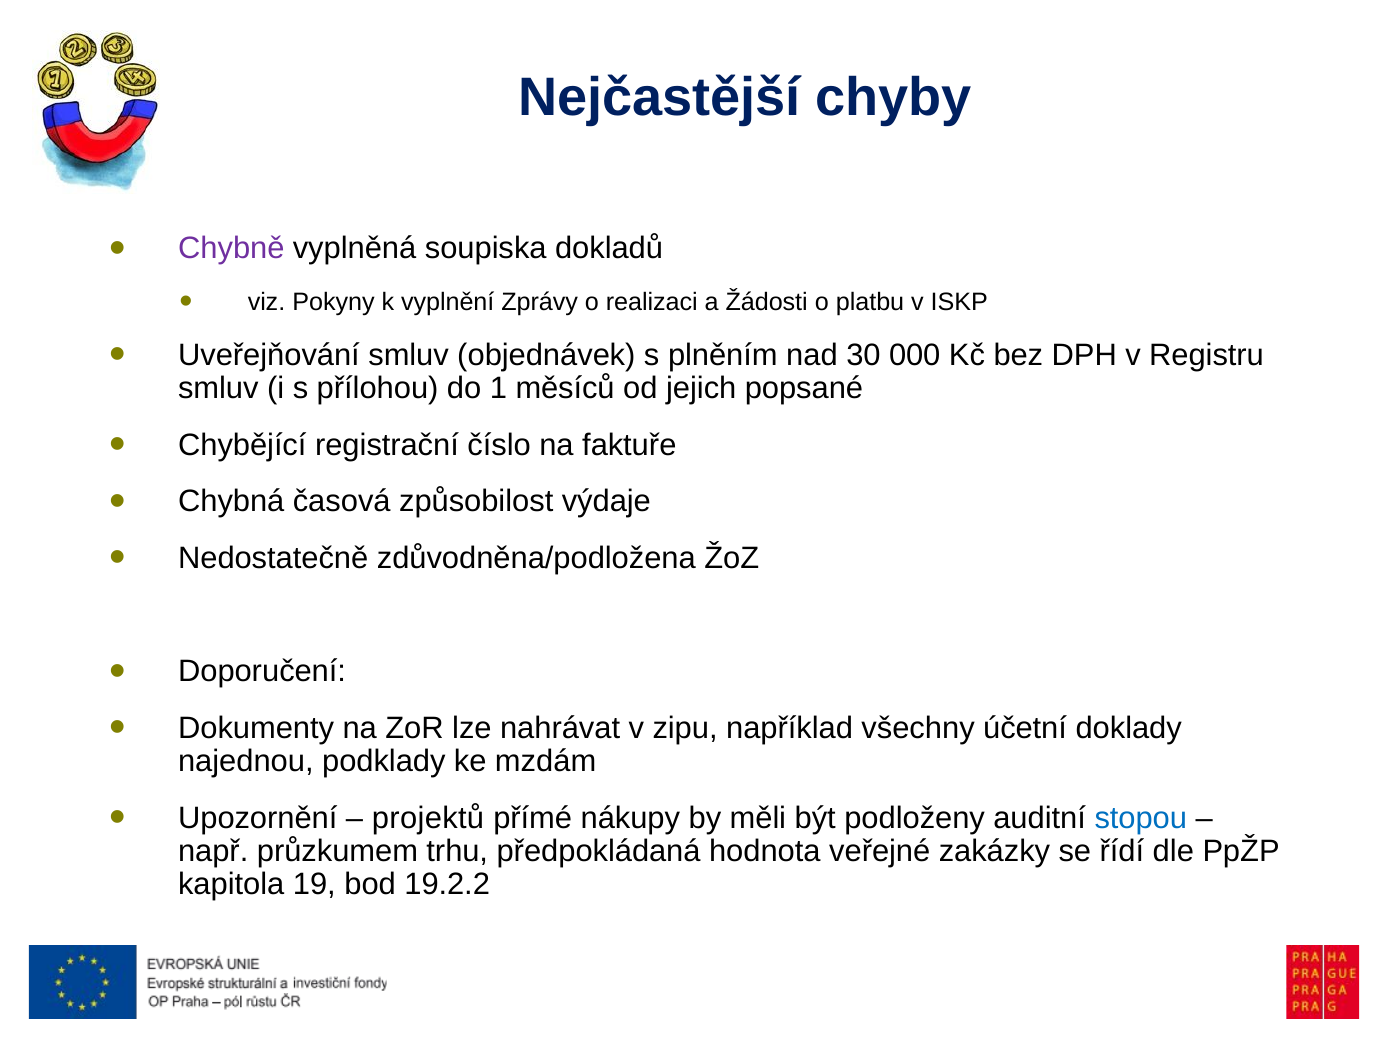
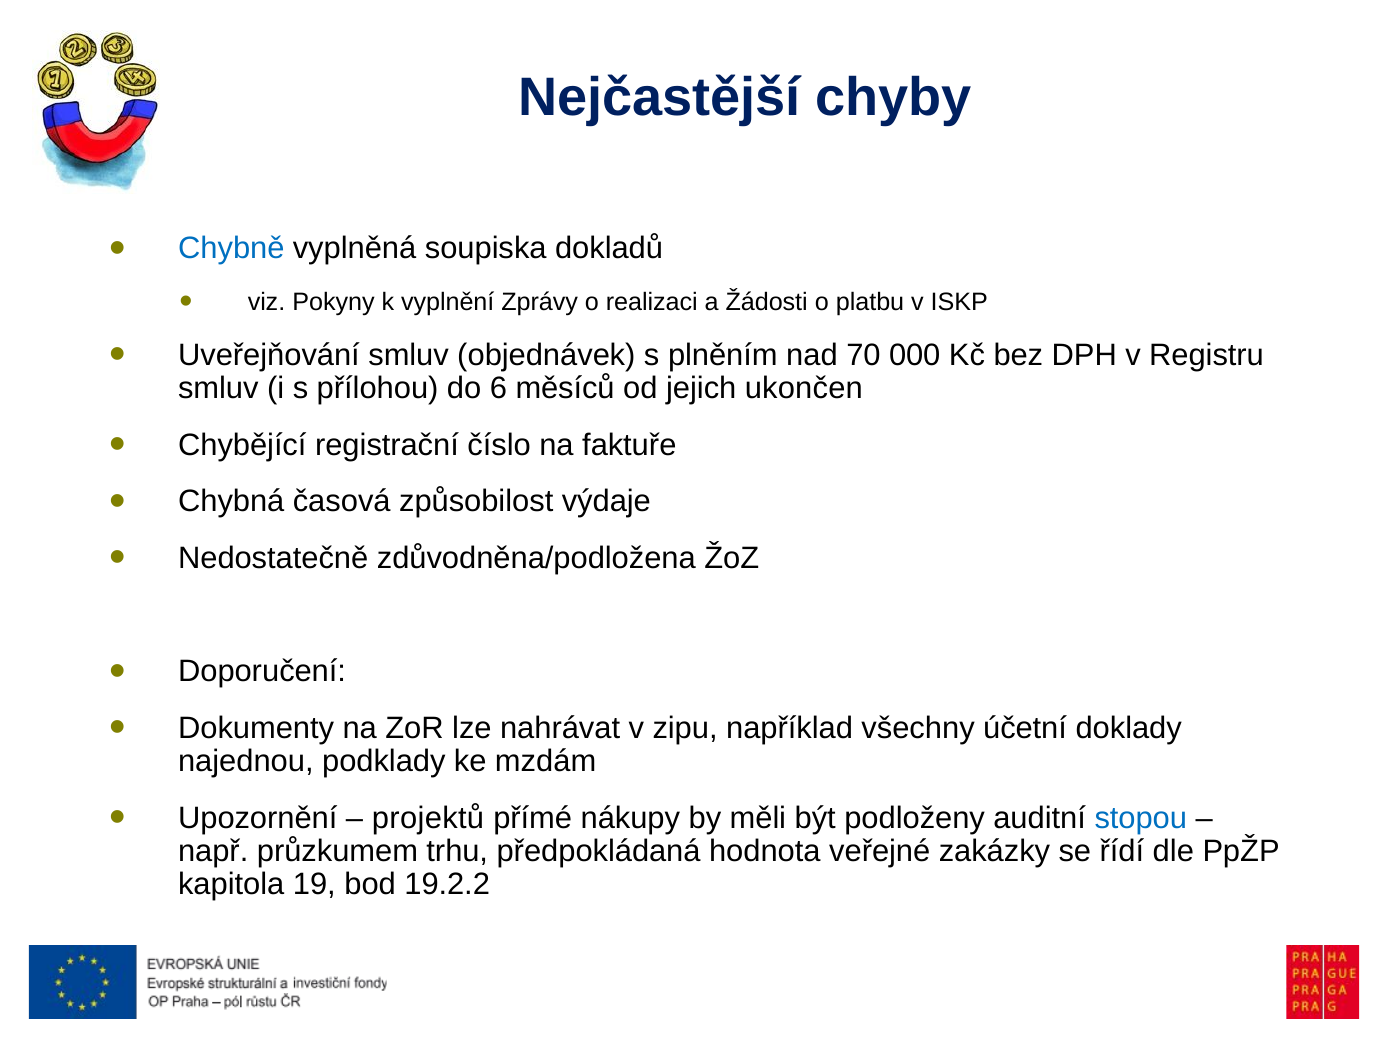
Chybně colour: purple -> blue
30: 30 -> 70
1: 1 -> 6
popsané: popsané -> ukončen
